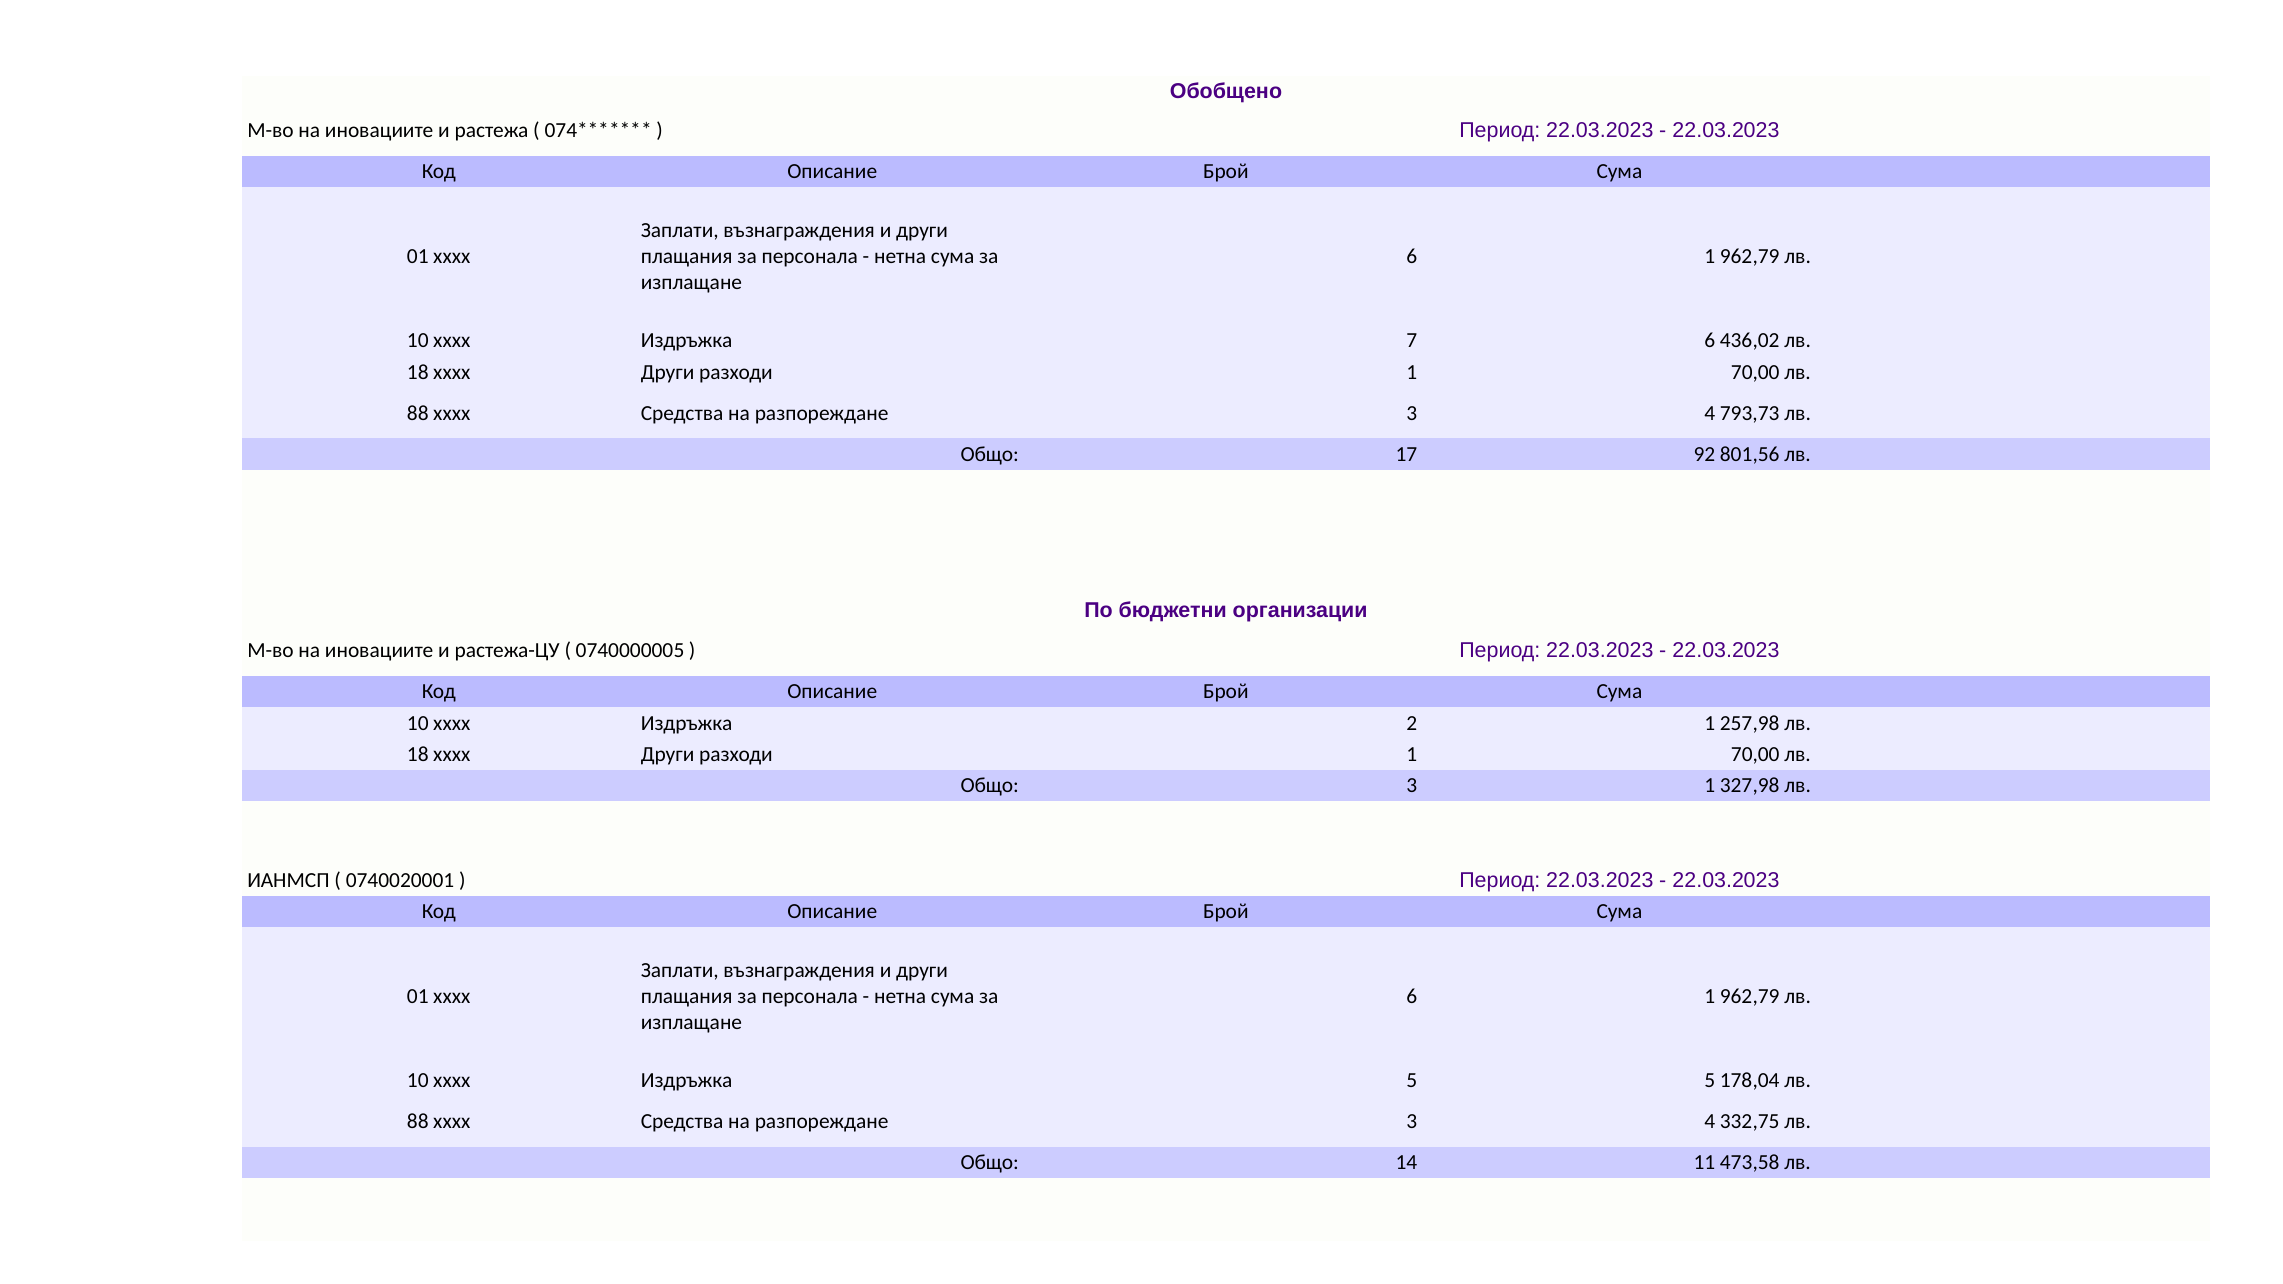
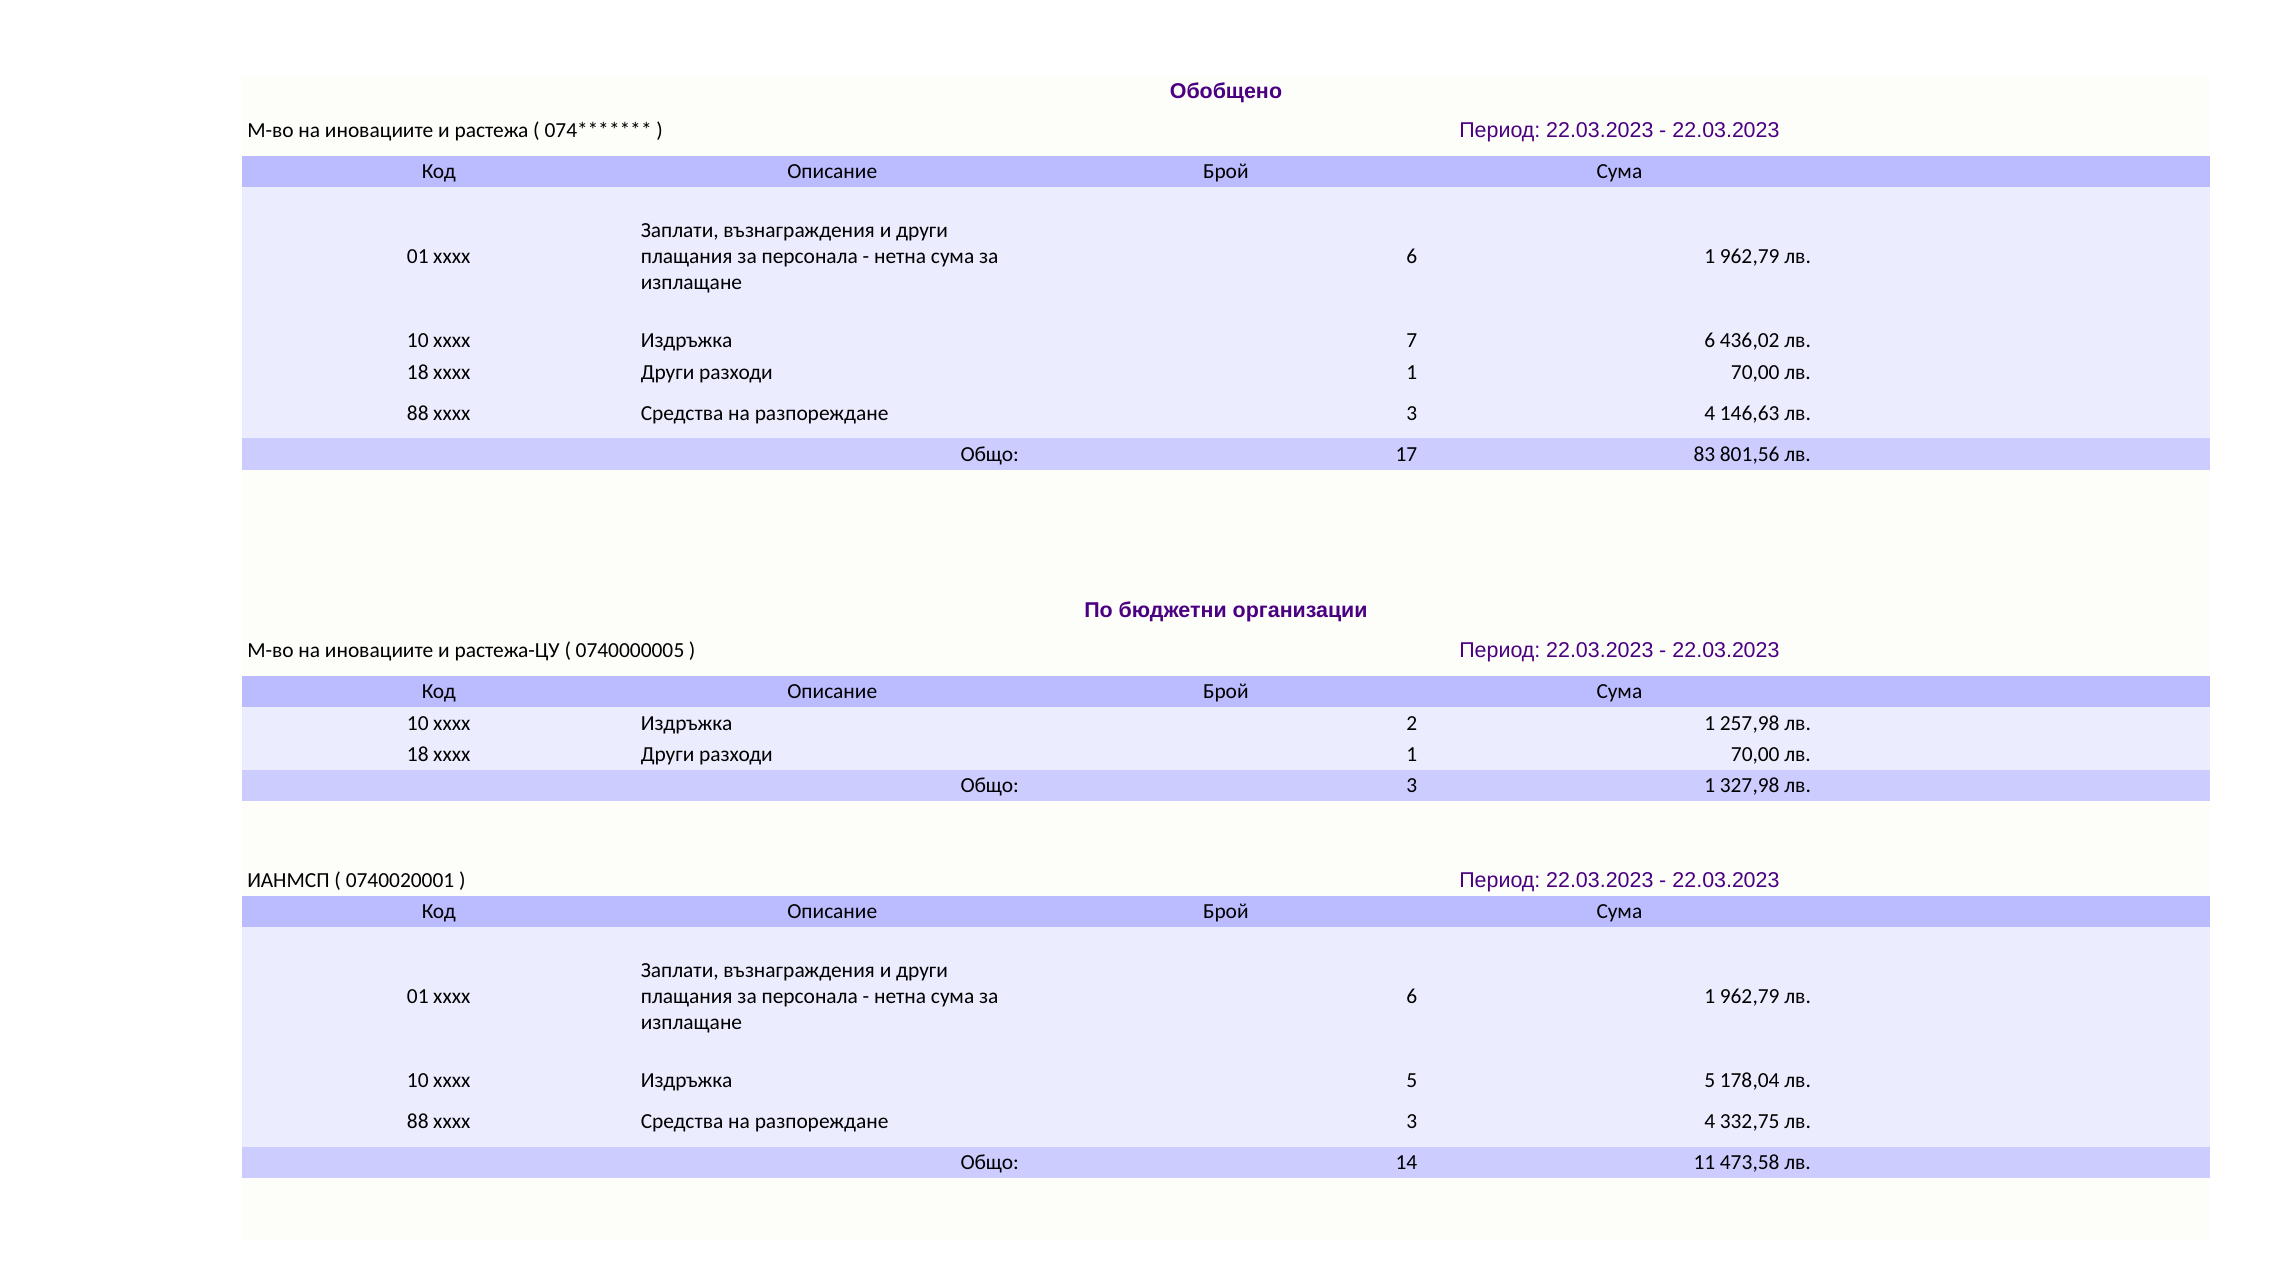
793,73: 793,73 -> 146,63
92: 92 -> 83
